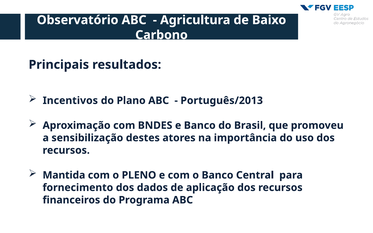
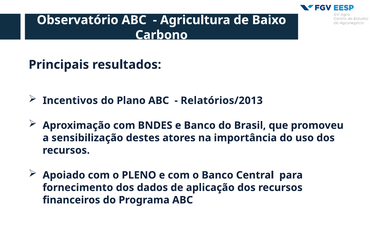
Português/2013: Português/2013 -> Relatórios/2013
Mantida: Mantida -> Apoiado
